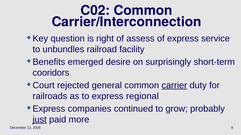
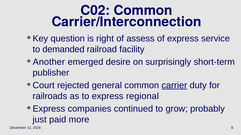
unbundles: unbundles -> demanded
Benefits: Benefits -> Another
cooridors: cooridors -> publisher
just underline: present -> none
